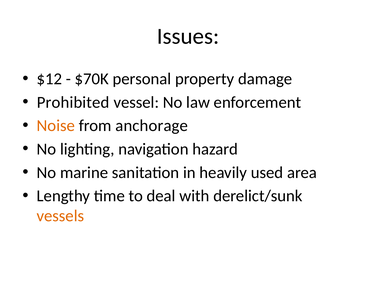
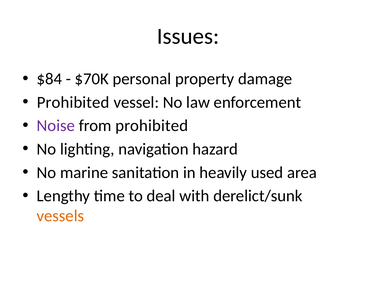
$12: $12 -> $84
Noise colour: orange -> purple
from anchorage: anchorage -> prohibited
